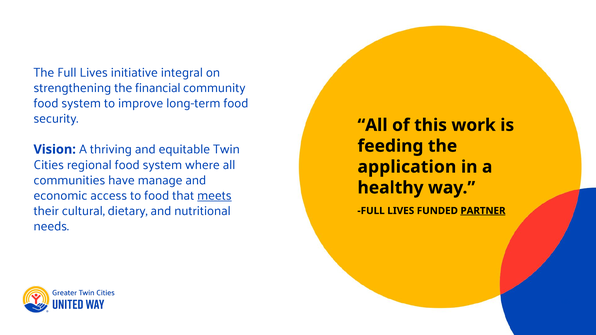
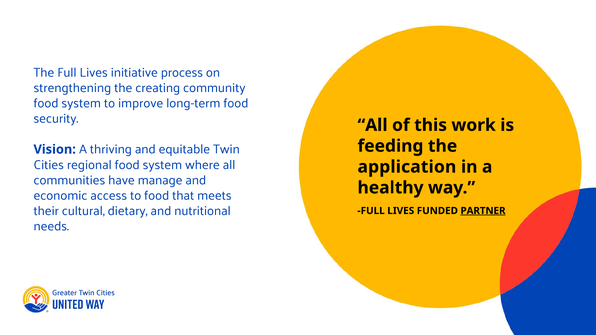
integral: integral -> process
financial: financial -> creating
meets underline: present -> none
